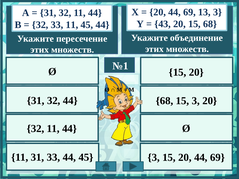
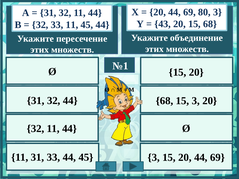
13: 13 -> 80
